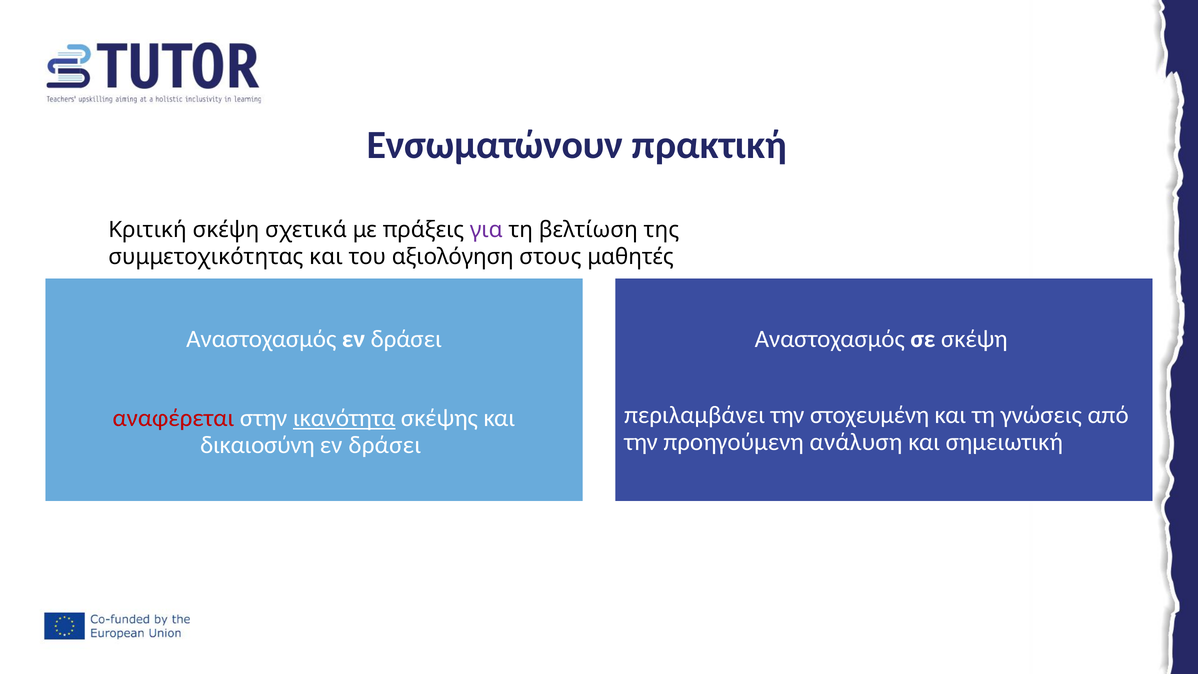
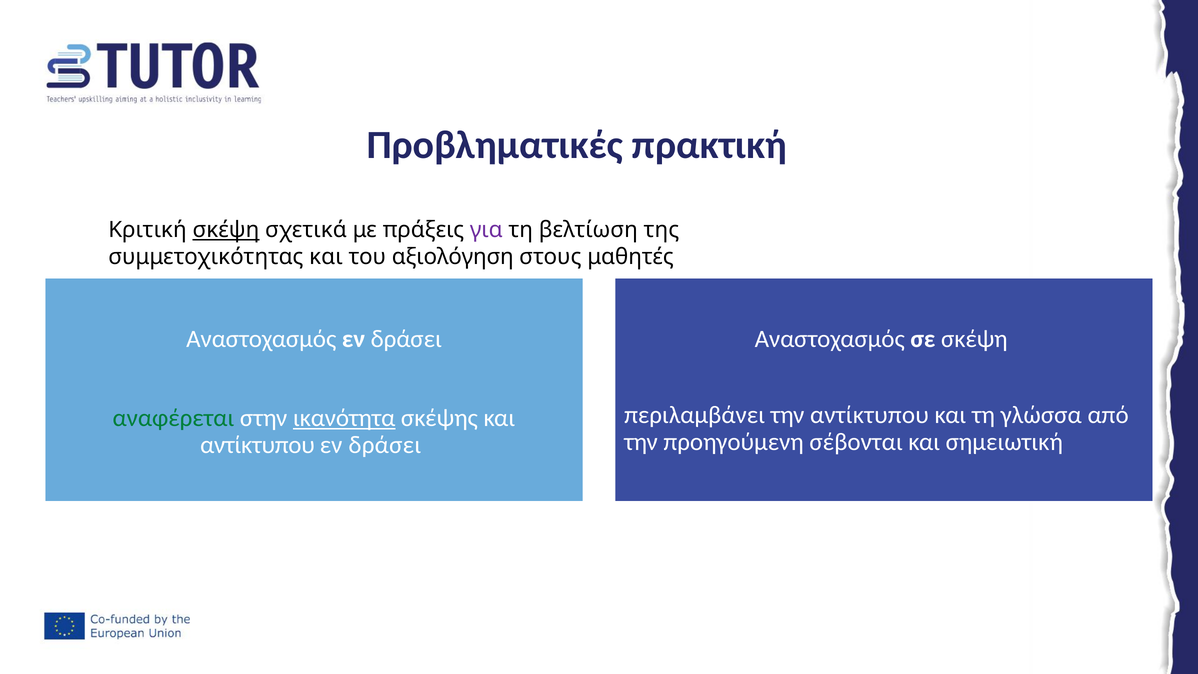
Ενσωματώνουν: Ενσωματώνουν -> Προβληματικές
σκέψη at (226, 230) underline: none -> present
την στοχευμένη: στοχευμένη -> αντίκτυπου
γνώσεις: γνώσεις -> γλώσσα
αναφέρεται colour: red -> green
ανάλυση: ανάλυση -> σέβονται
δικαιοσύνη at (257, 445): δικαιοσύνη -> αντίκτυπου
